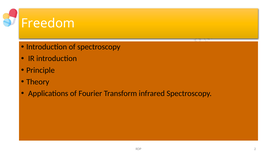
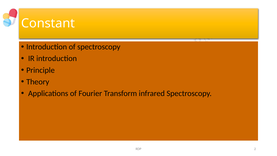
Freedom: Freedom -> Constant
